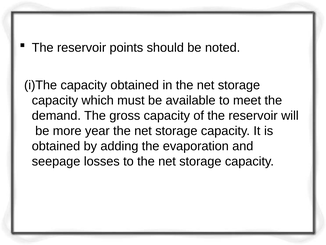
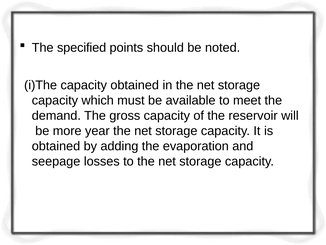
reservoir at (82, 48): reservoir -> specified
